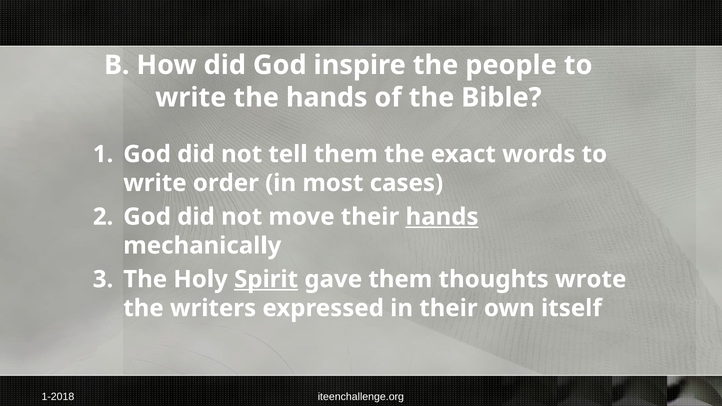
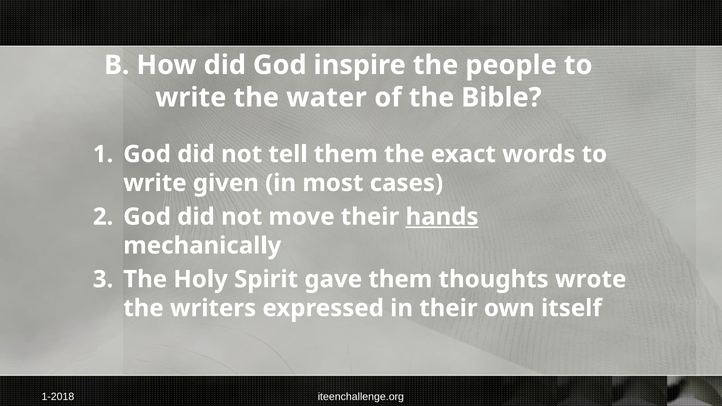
the hands: hands -> water
order: order -> given
Spirit underline: present -> none
